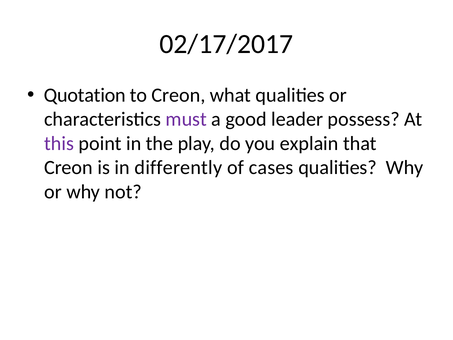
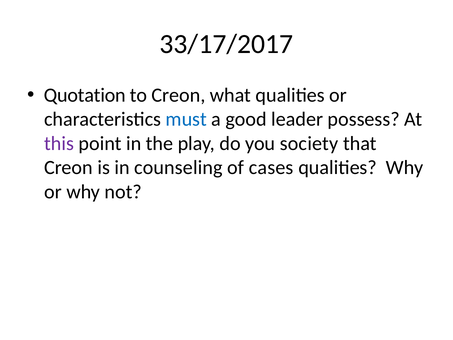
02/17/2017: 02/17/2017 -> 33/17/2017
must colour: purple -> blue
explain: explain -> society
differently: differently -> counseling
